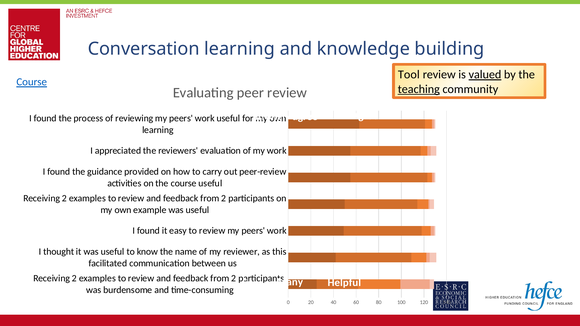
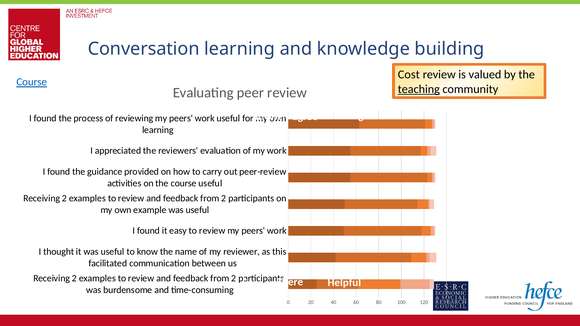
Tool: Tool -> Cost
valued underline: present -> none
Many: Many -> There
